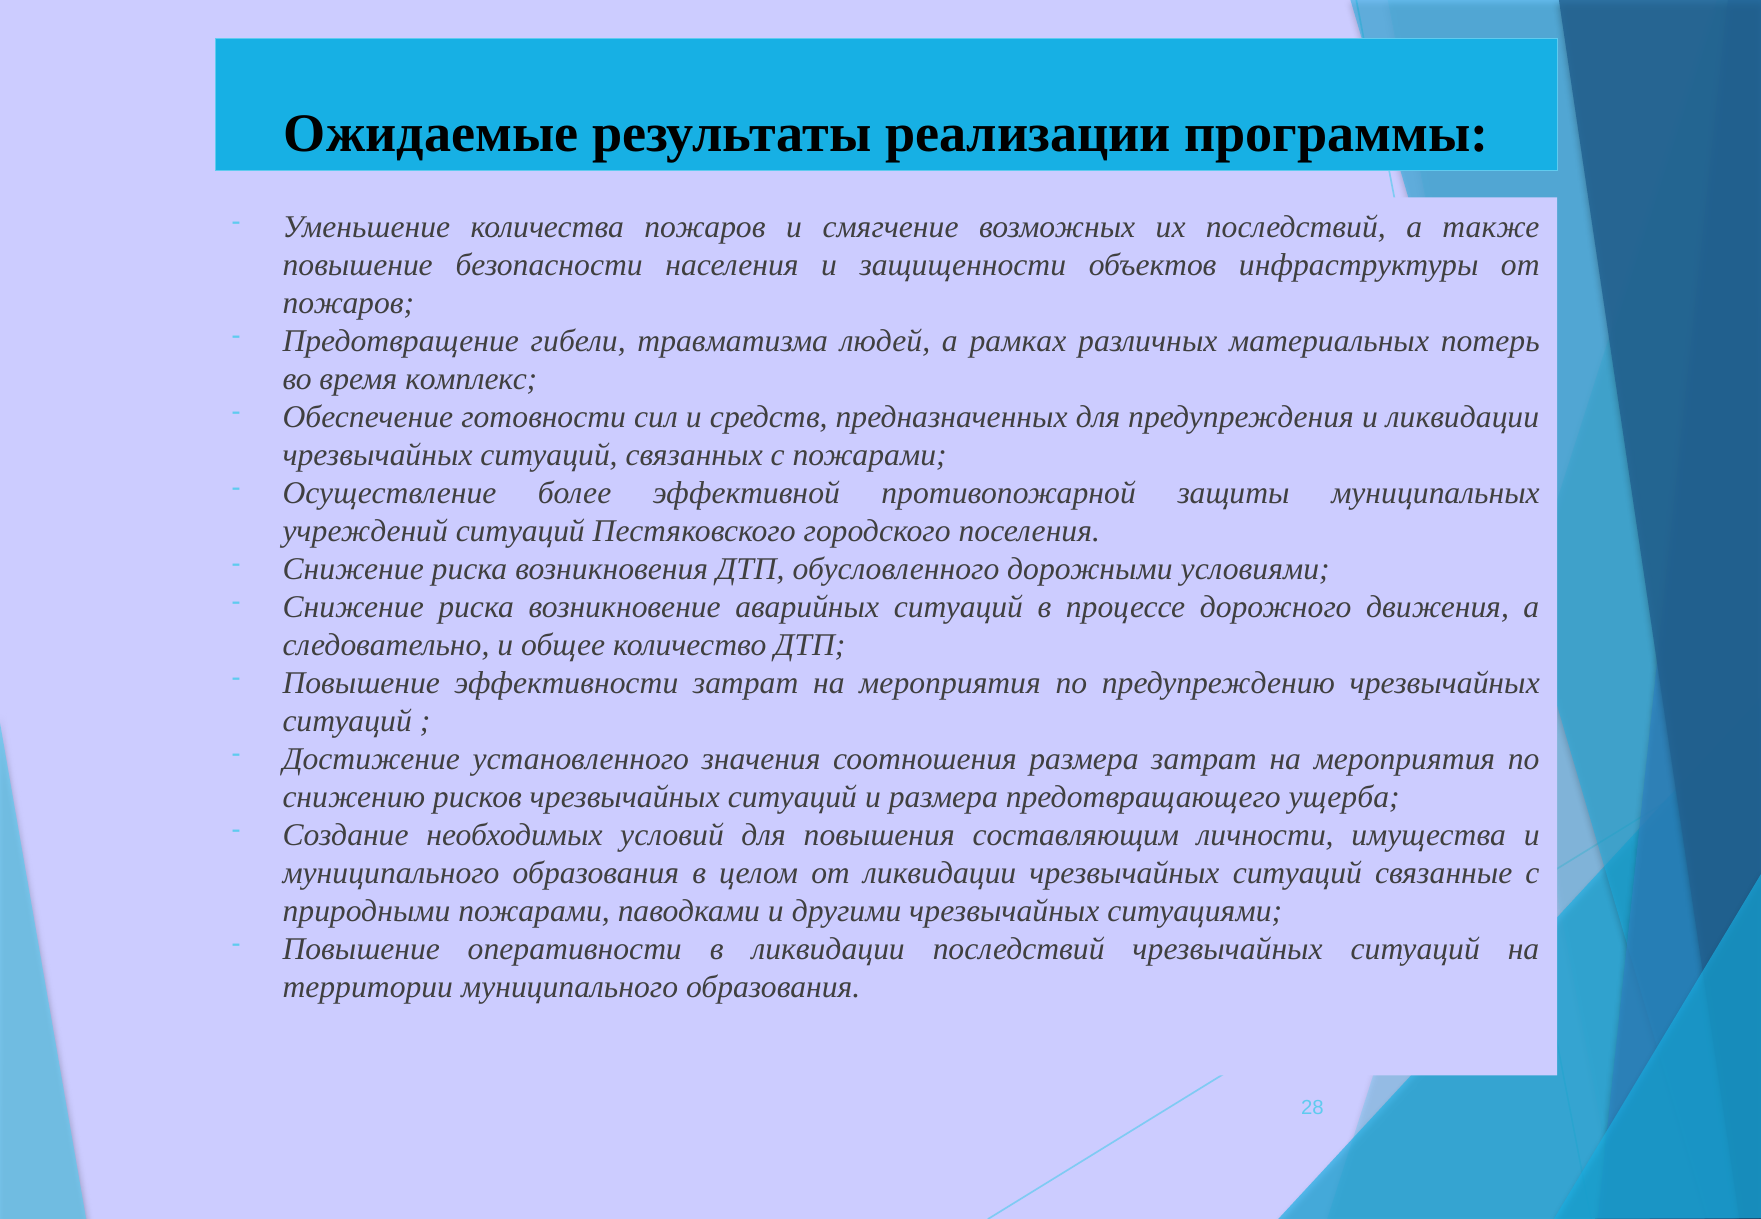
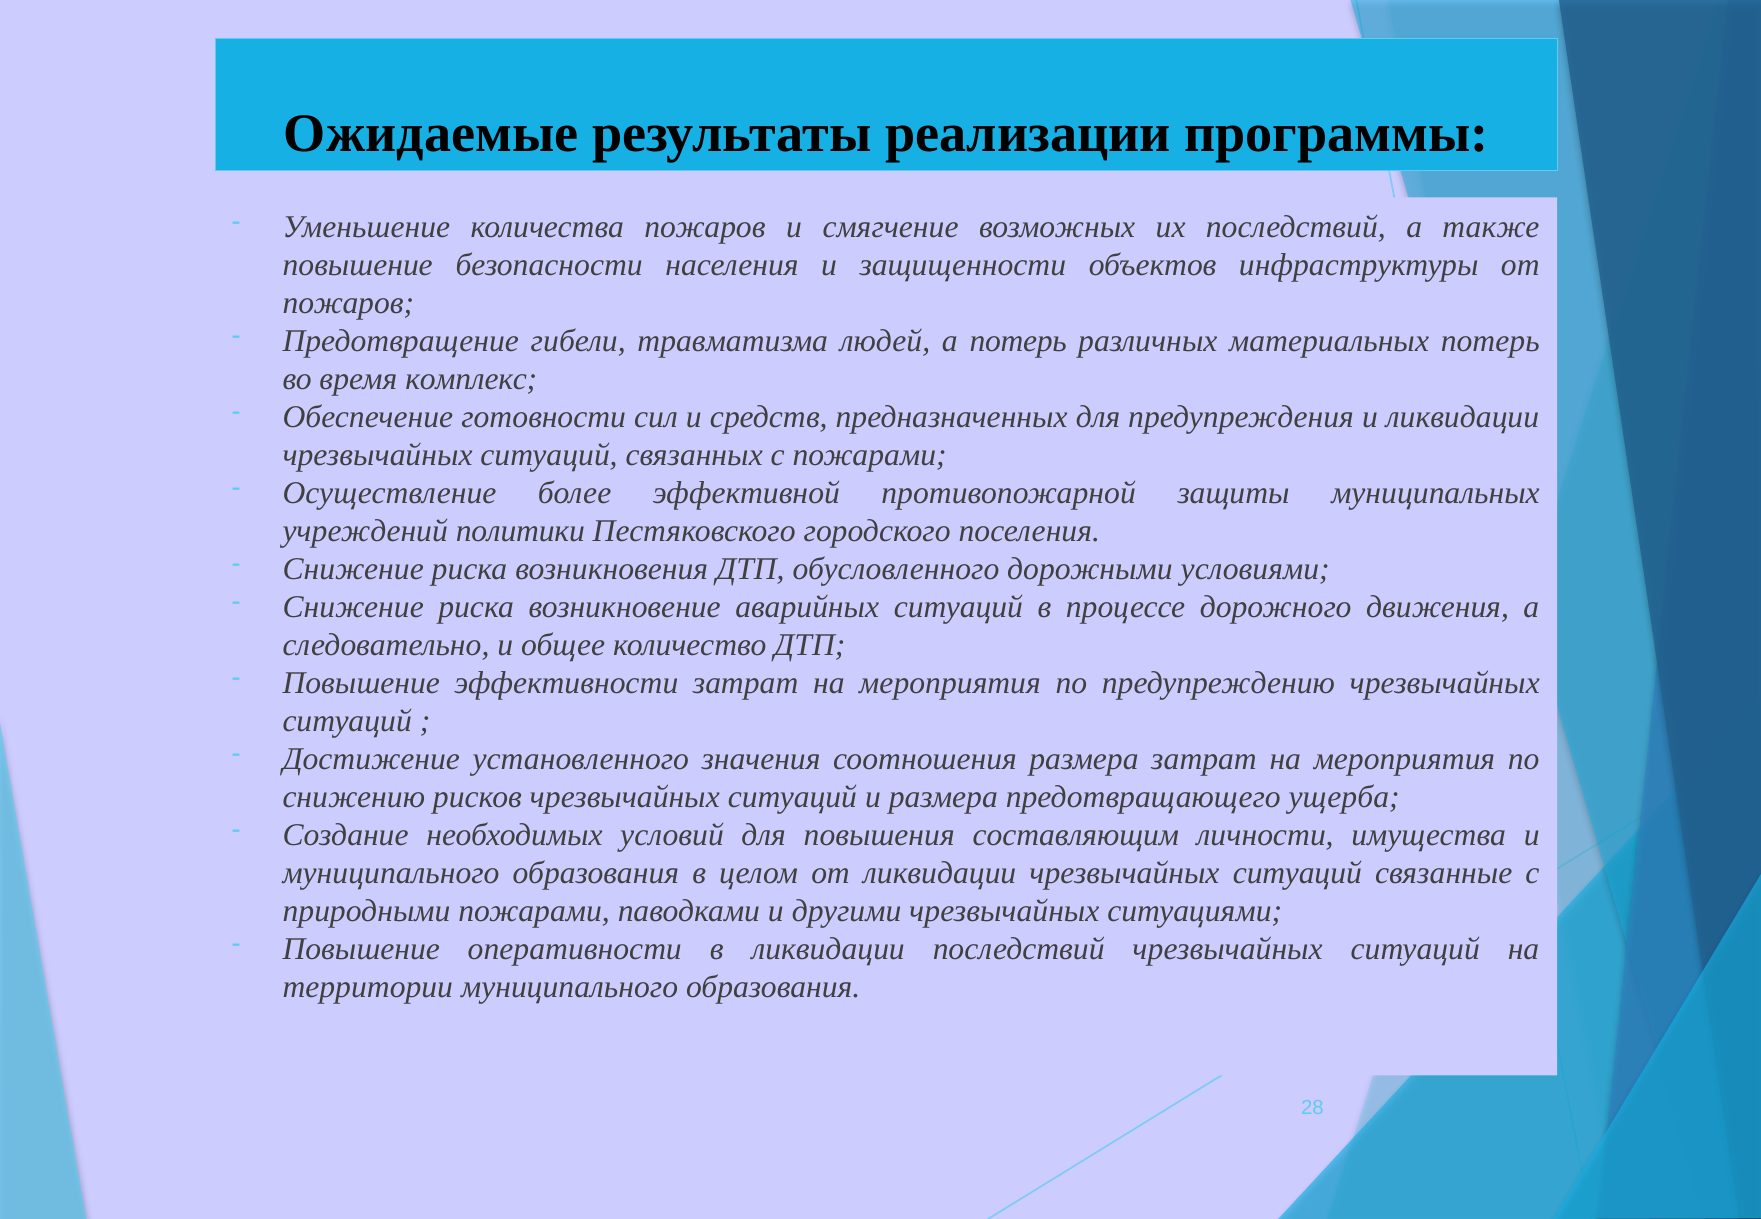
а рамках: рамках -> потерь
учреждений ситуаций: ситуаций -> политики
